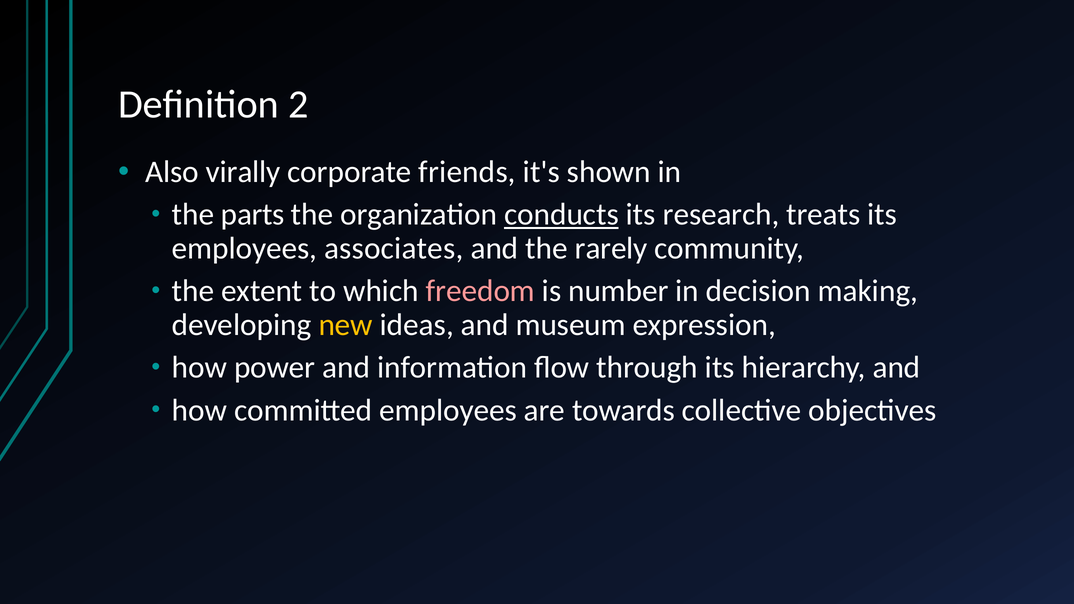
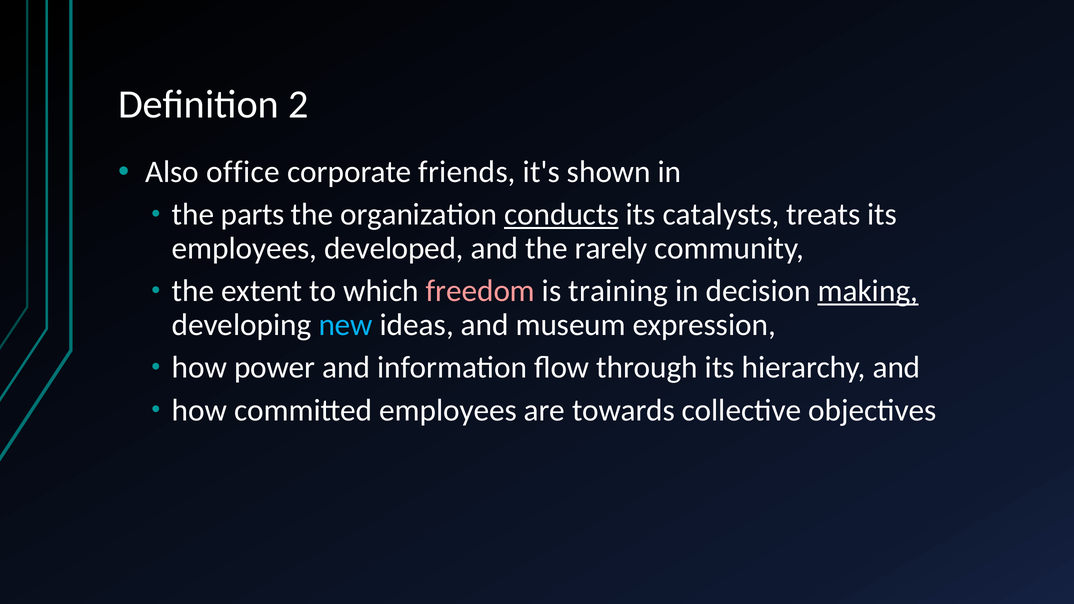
virally: virally -> office
research: research -> catalysts
associates: associates -> developed
number: number -> training
making underline: none -> present
new colour: yellow -> light blue
